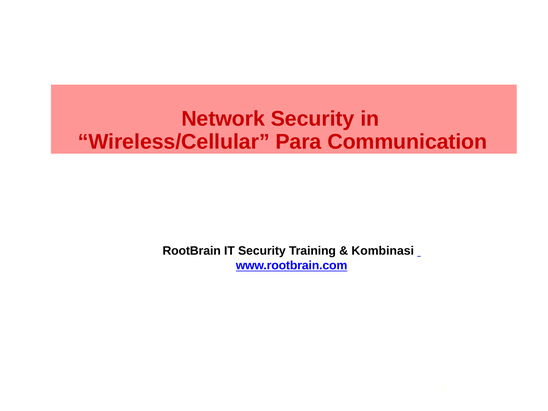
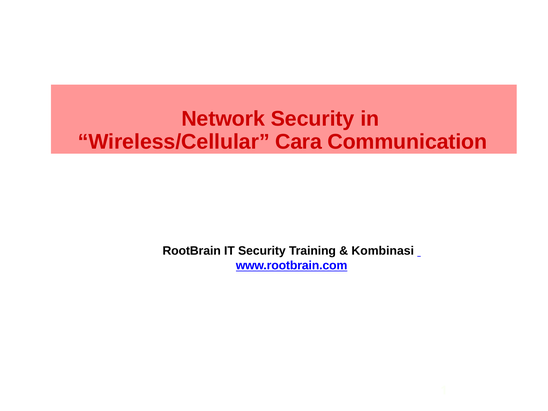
Para: Para -> Cara
